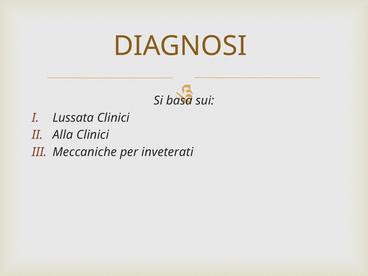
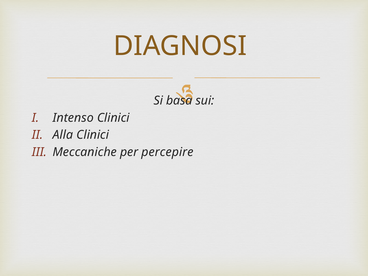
Lussata: Lussata -> Intenso
inveterati: inveterati -> percepire
